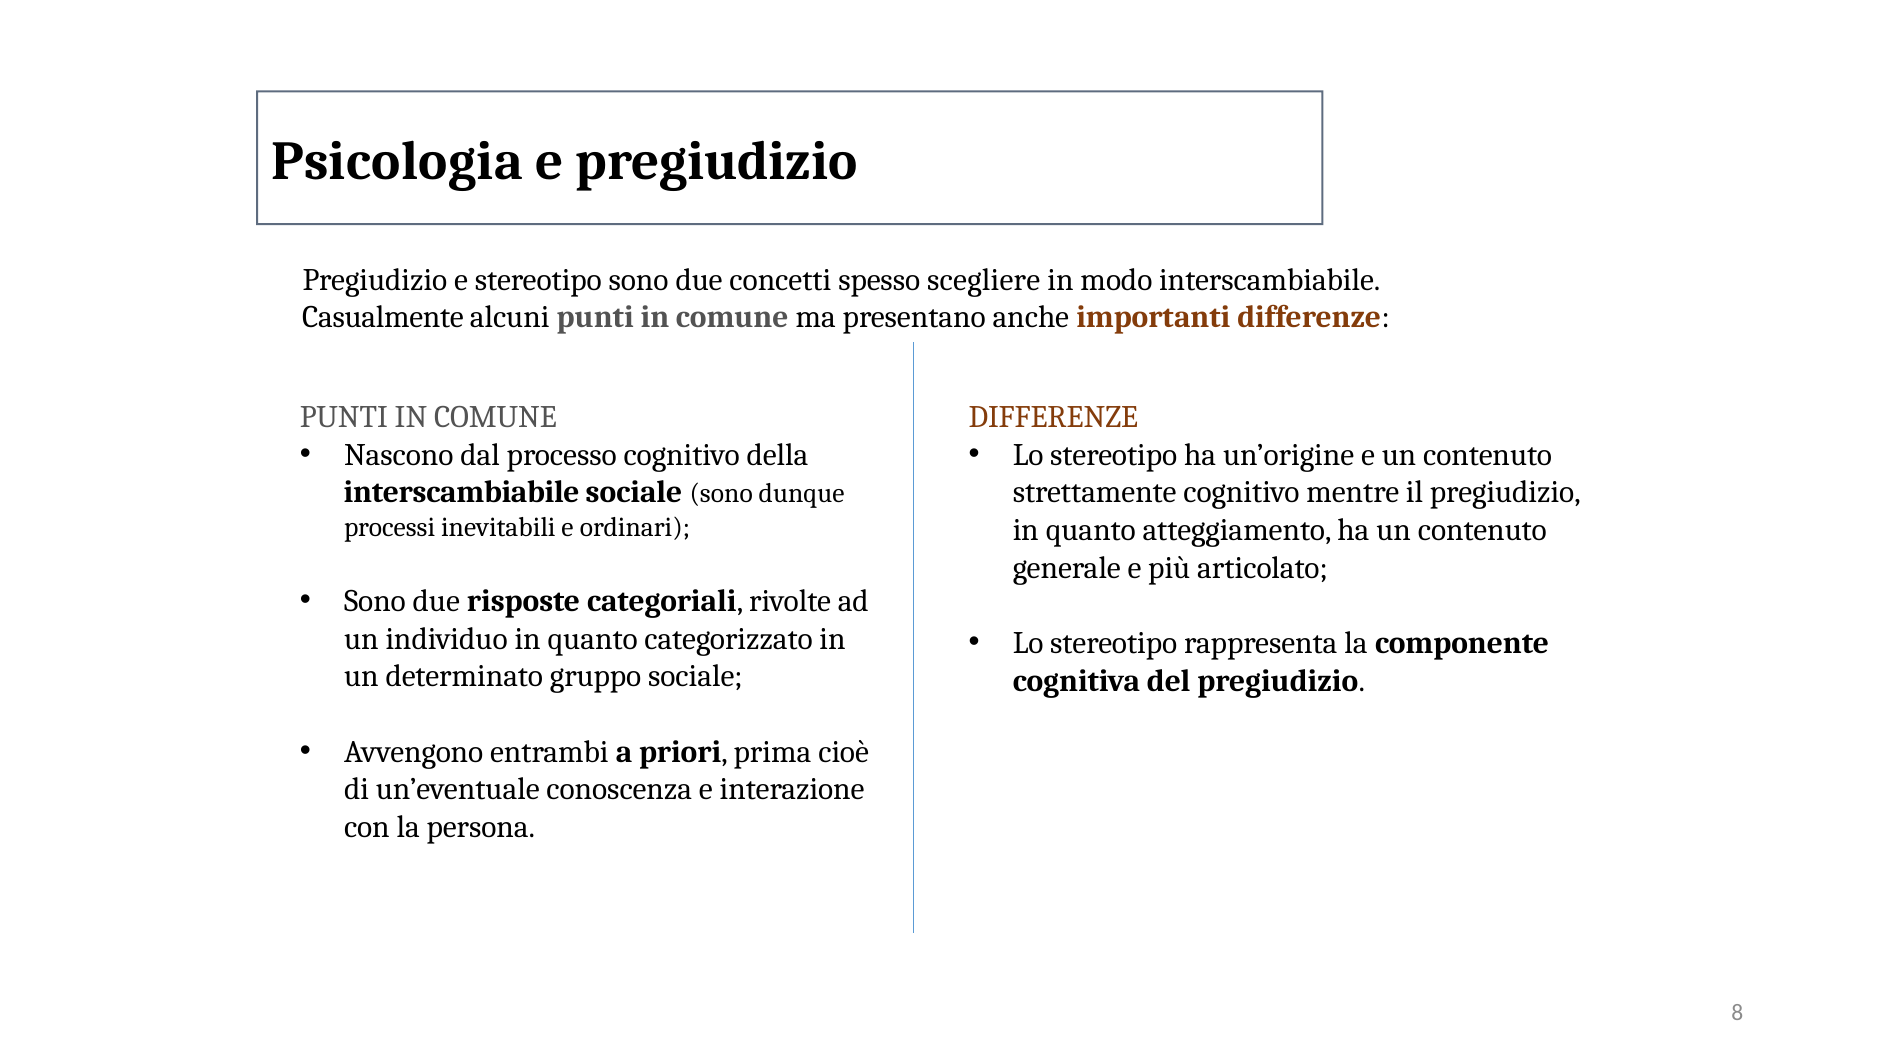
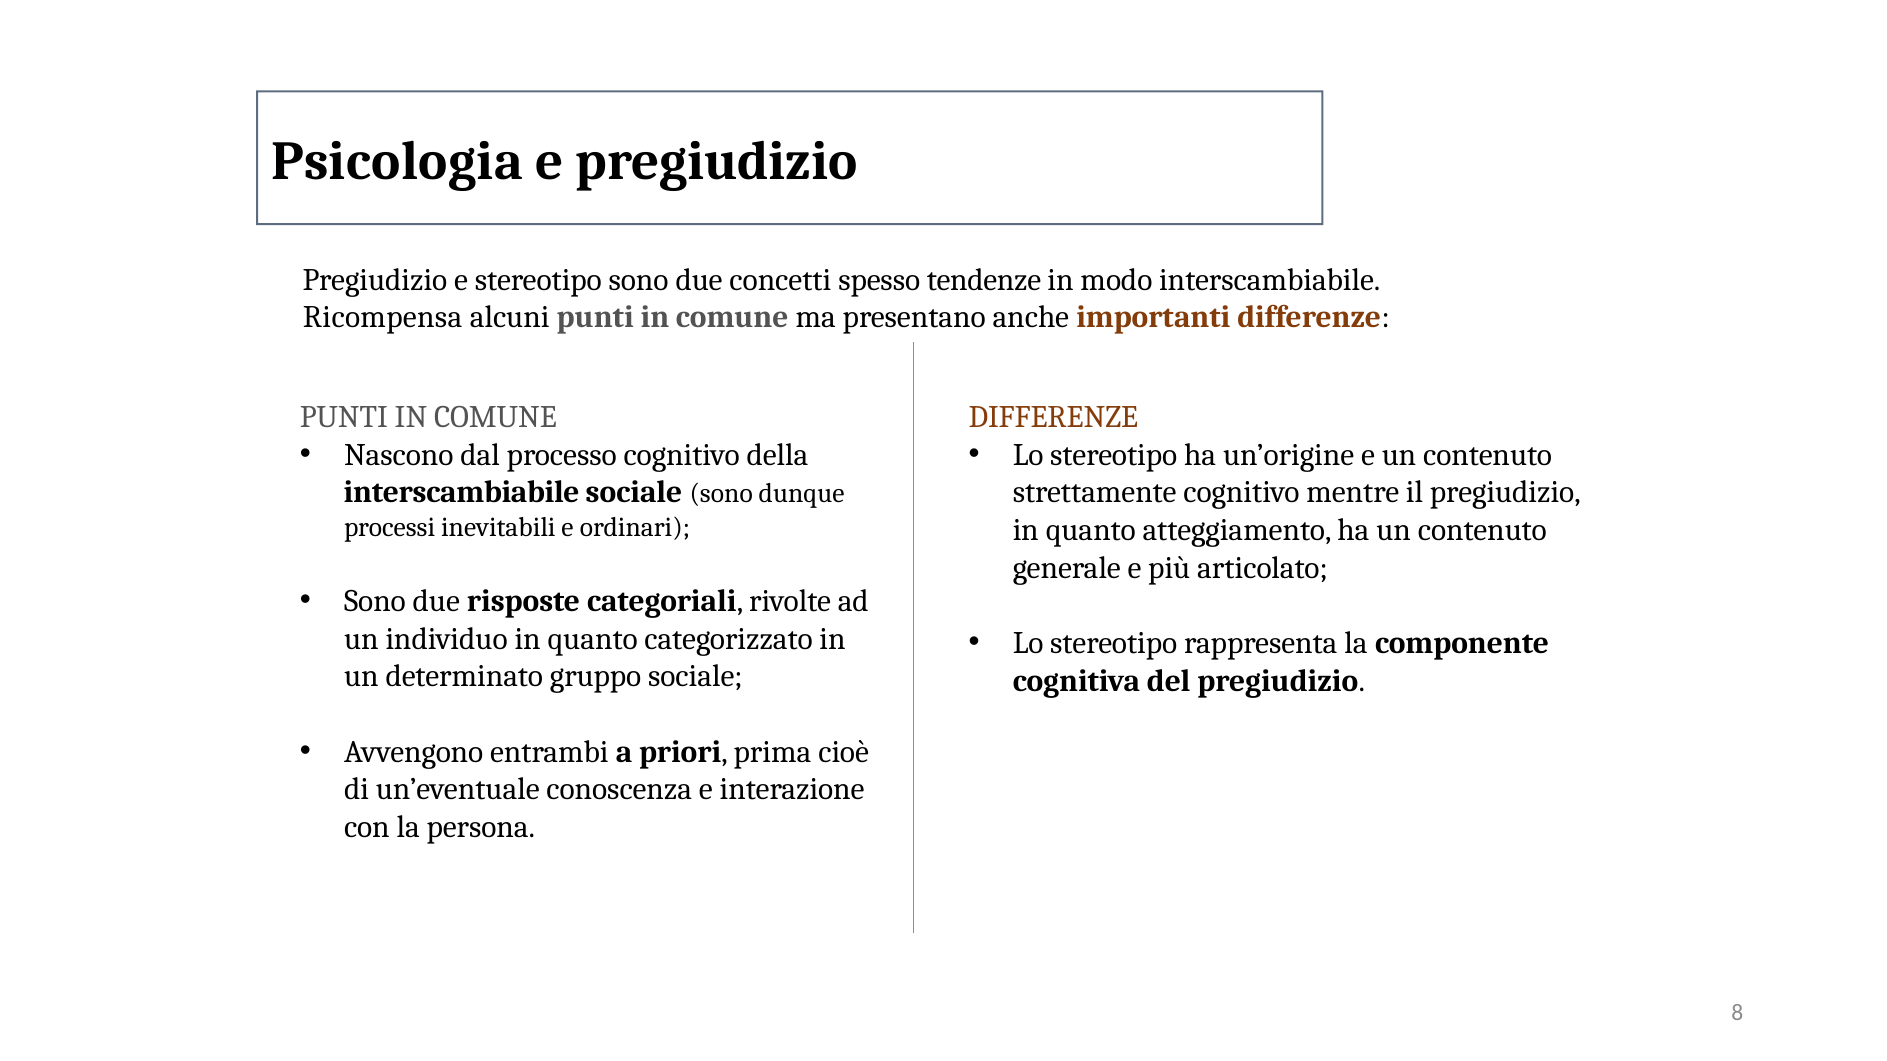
scegliere: scegliere -> tendenze
Casualmente: Casualmente -> Ricompensa
